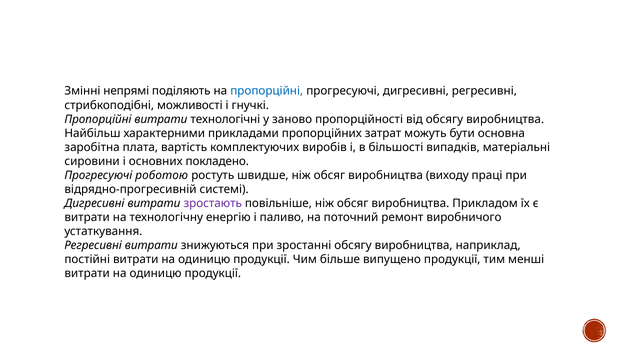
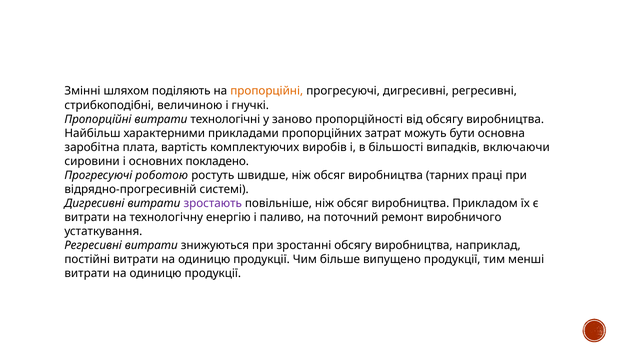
непрямі: непрямі -> шляхом
пропорційні at (267, 91) colour: blue -> orange
можливості: можливості -> величиною
матеріальні: матеріальні -> включаючи
виходу: виходу -> тарних
